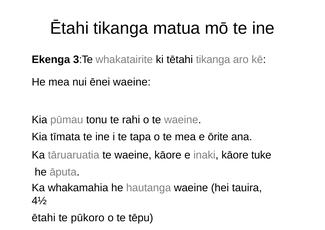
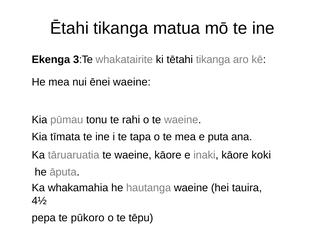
ōrite: ōrite -> puta
tuke: tuke -> koki
ētahi at (44, 218): ētahi -> pepa
